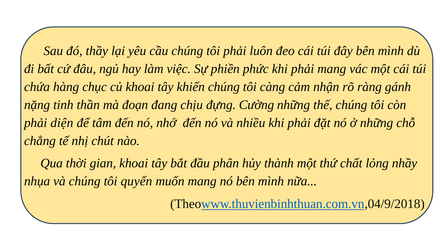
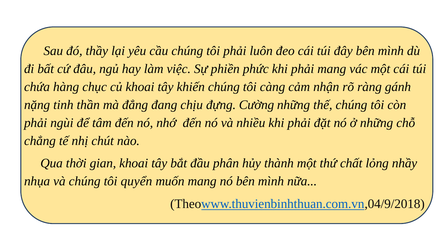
đoạn: đoạn -> đẳng
diện: diện -> ngùi
